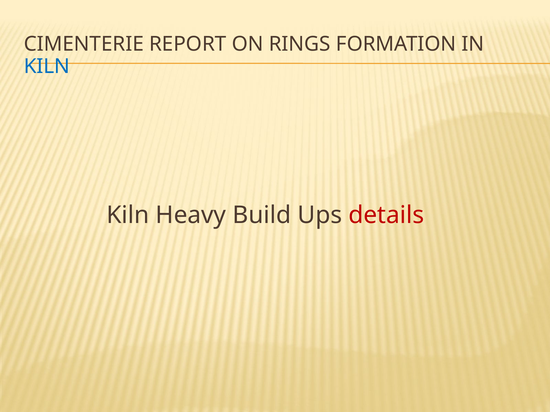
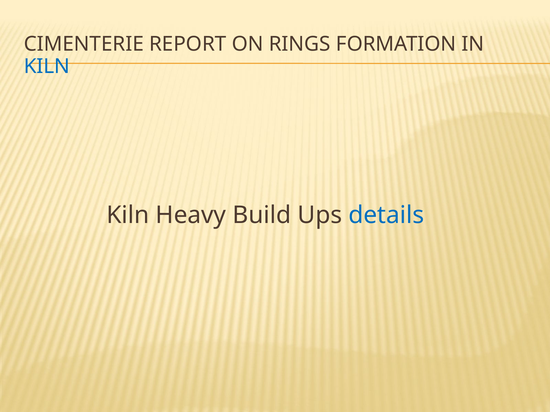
details colour: red -> blue
